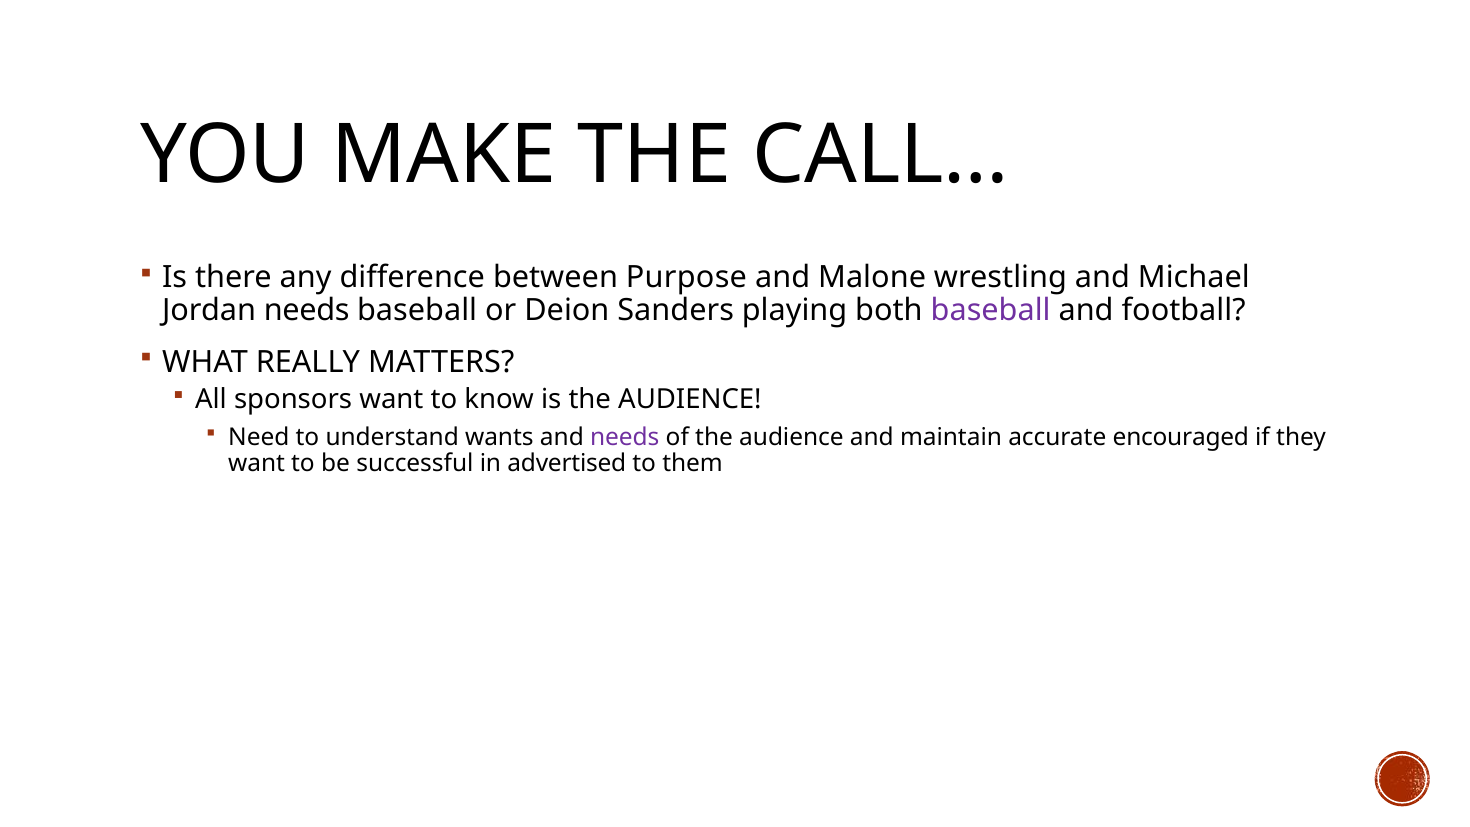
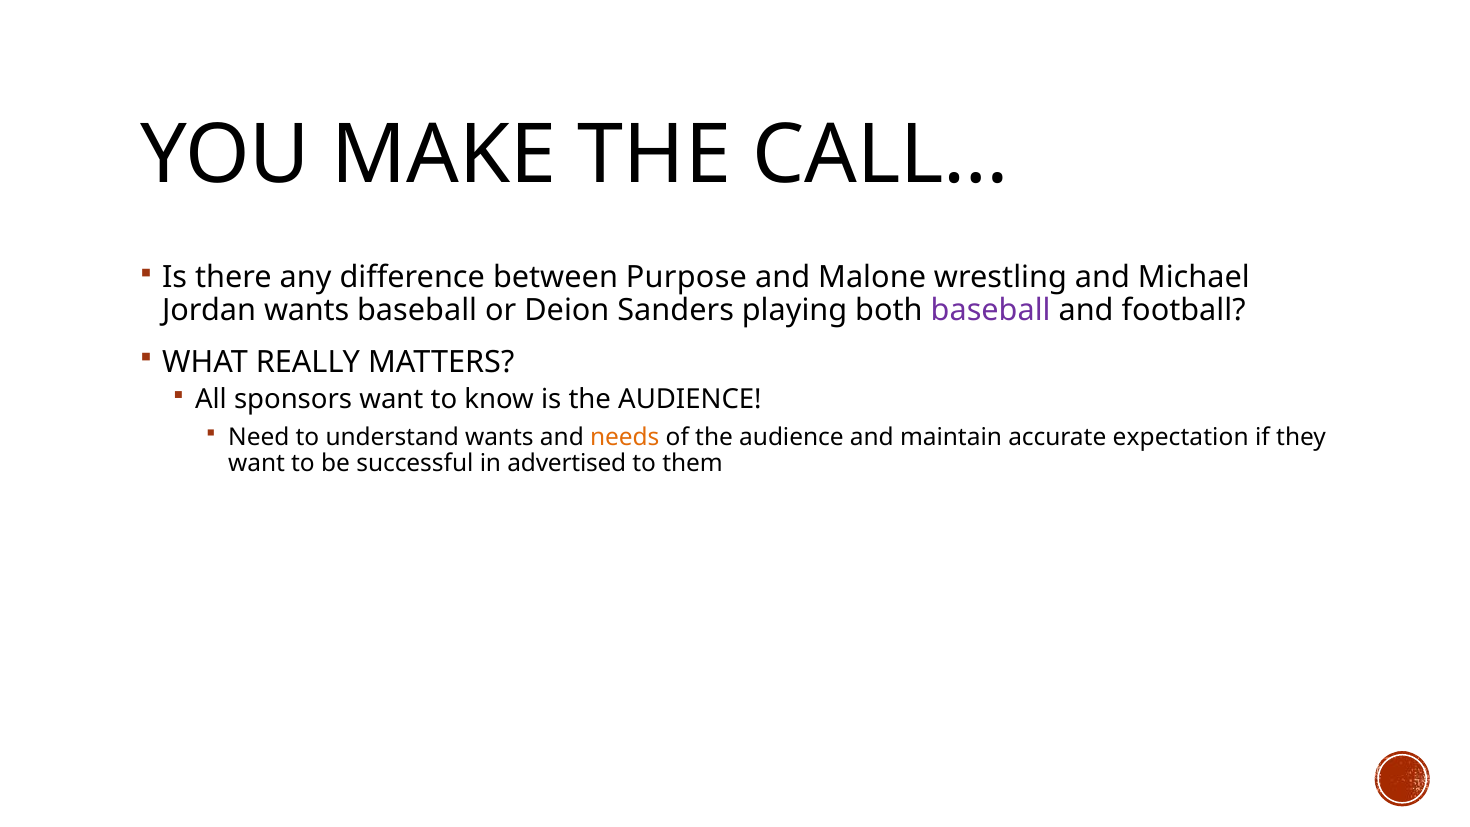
Jordan needs: needs -> wants
needs at (625, 437) colour: purple -> orange
encouraged: encouraged -> expectation
